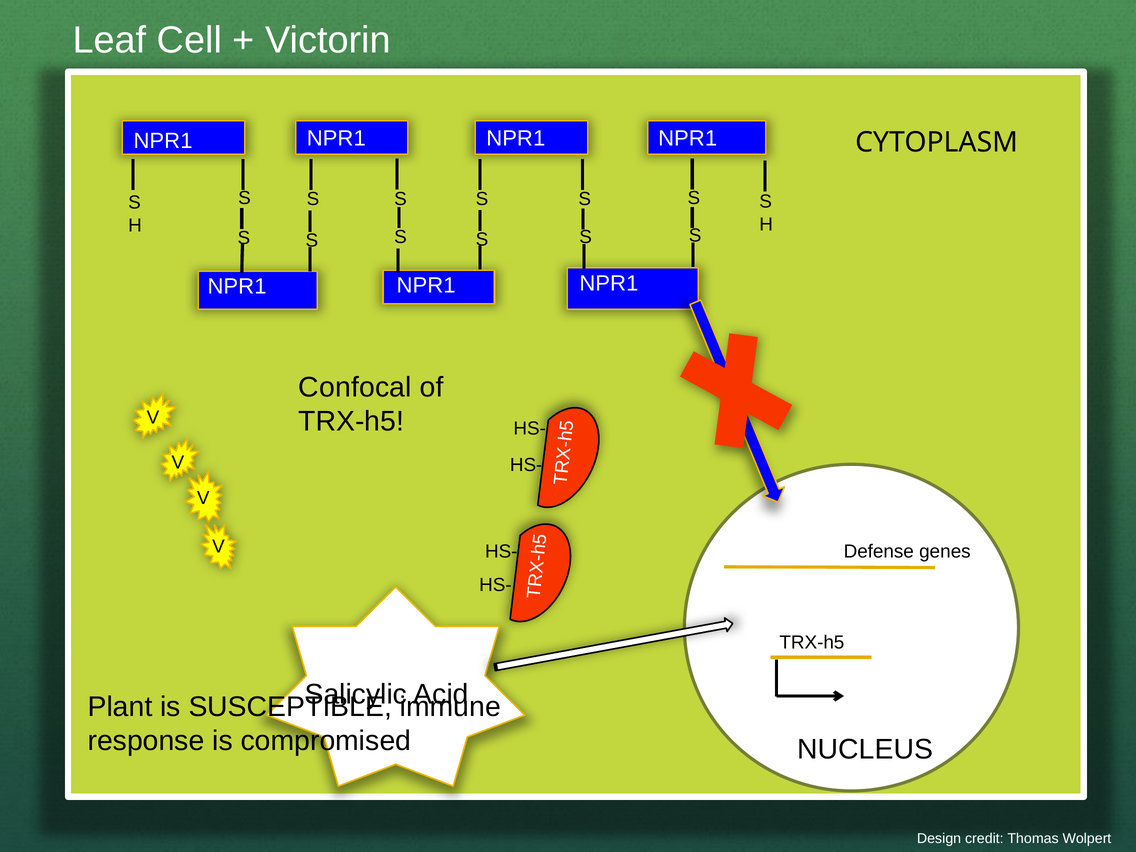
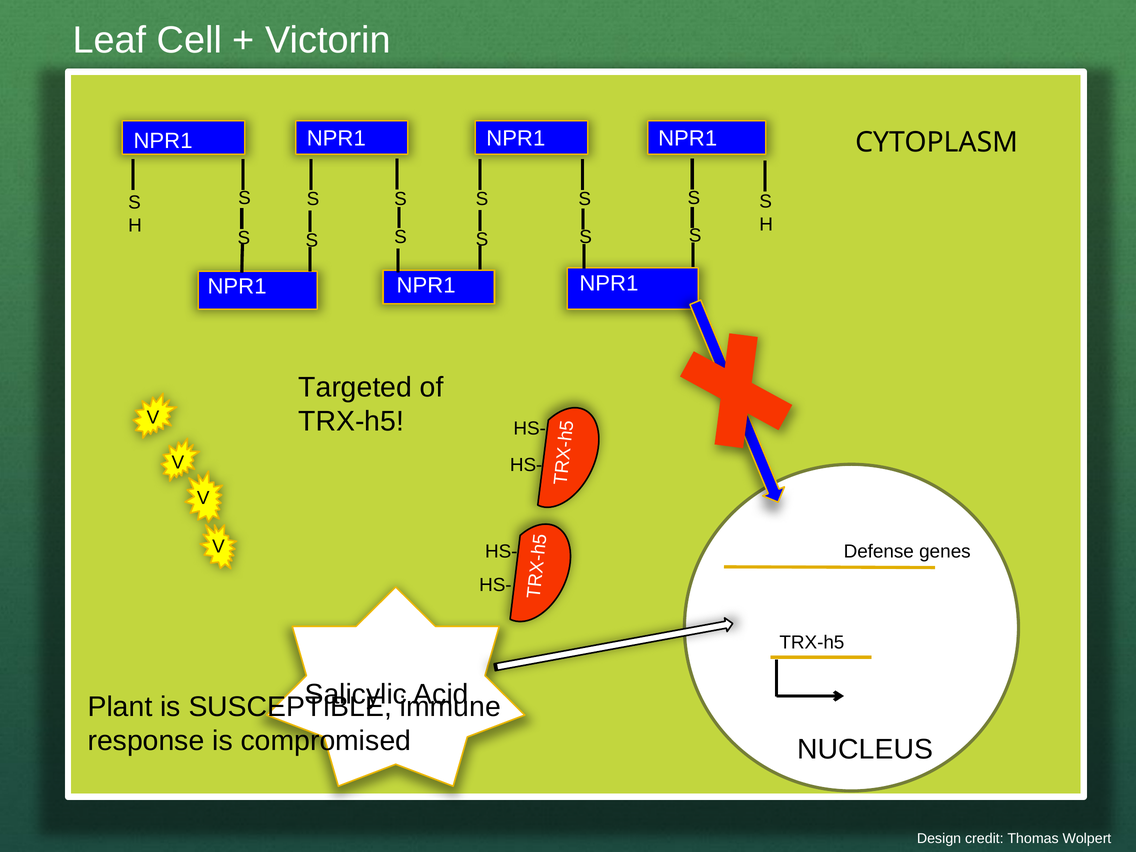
Confocal: Confocal -> Targeted
